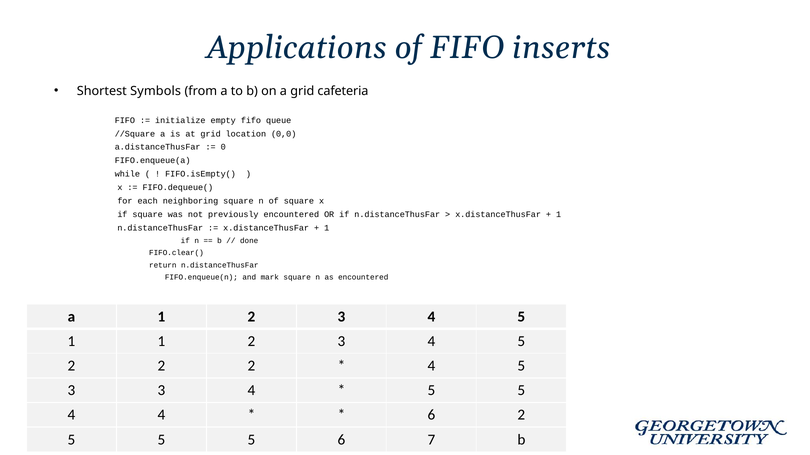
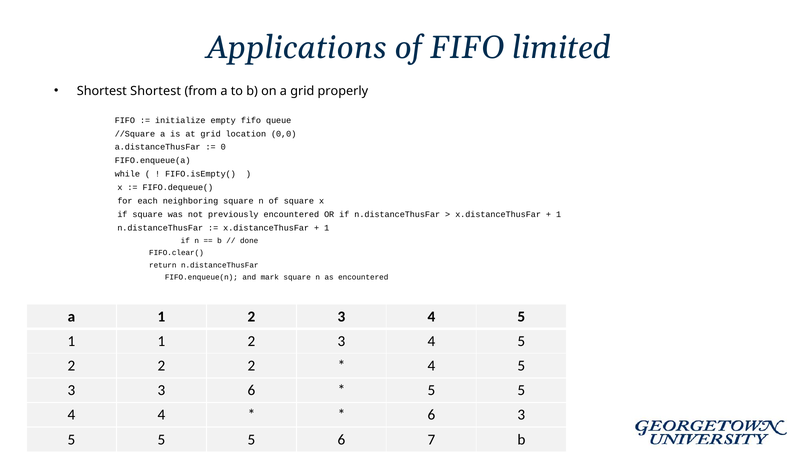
inserts: inserts -> limited
Shortest Symbols: Symbols -> Shortest
cafeteria: cafeteria -> properly
4 at (251, 391): 4 -> 6
6 2: 2 -> 3
